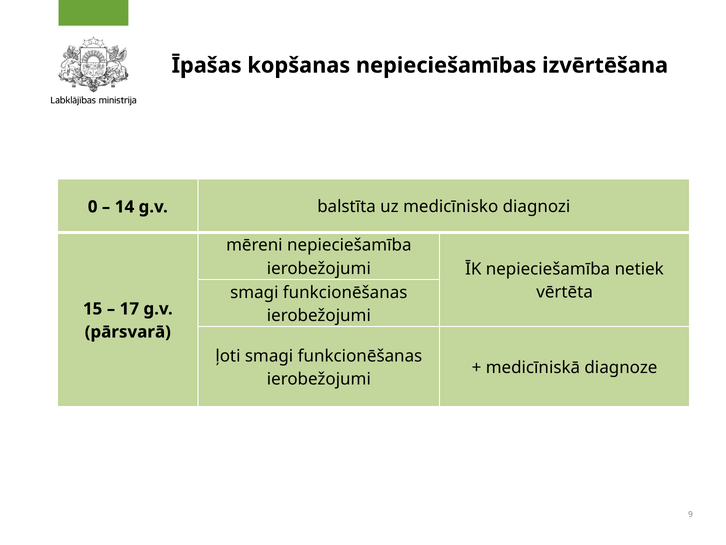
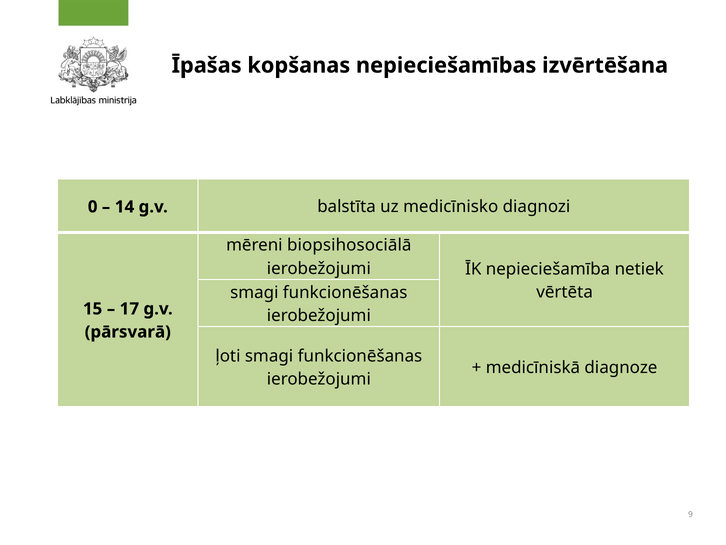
mēreni nepieciešamība: nepieciešamība -> biopsihosociālā
